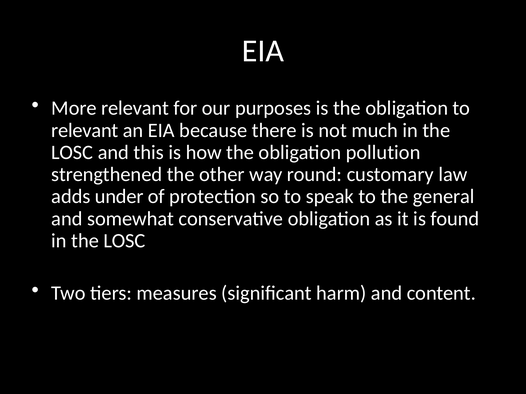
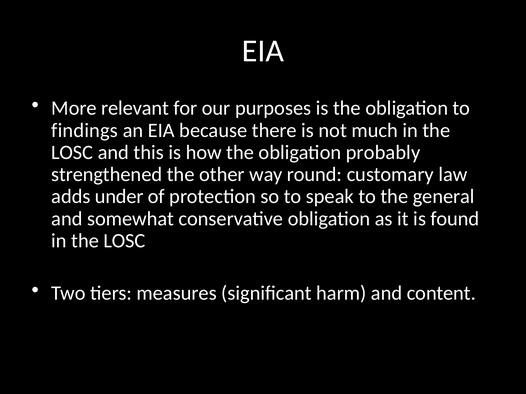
relevant at (85, 130): relevant -> findings
pollution: pollution -> probably
